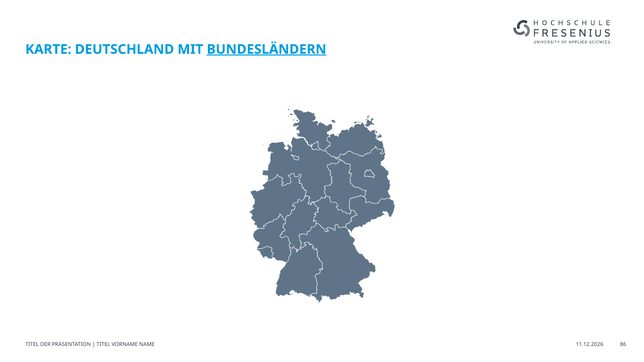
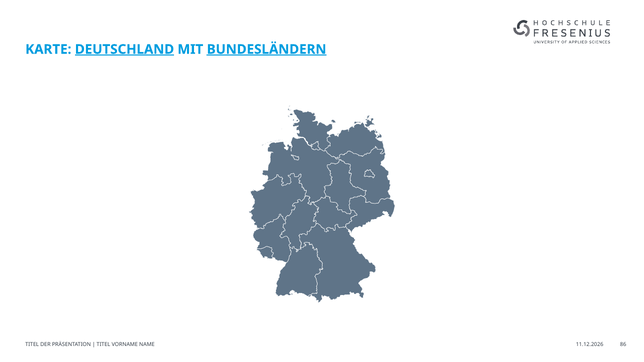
DEUTSCHLAND underline: none -> present
